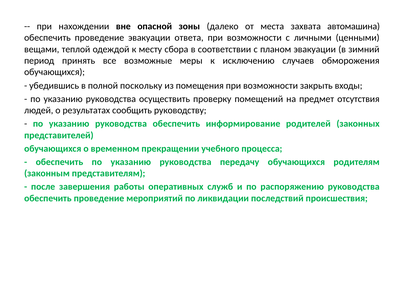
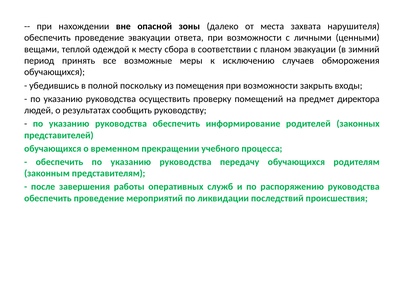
автомашина: автомашина -> нарушителя
отсутствия: отсутствия -> директора
